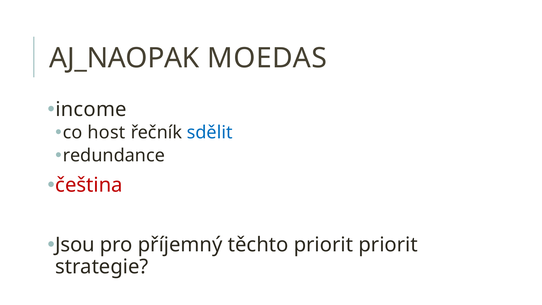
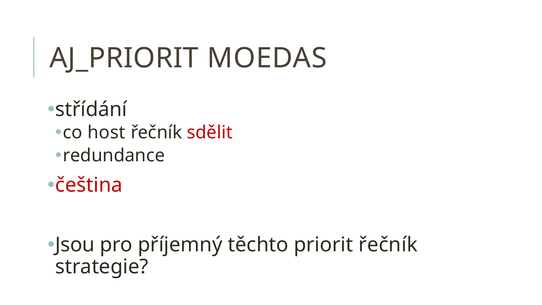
AJ_NAOPAK: AJ_NAOPAK -> AJ_PRIORIT
income: income -> střídání
sdělit colour: blue -> red
priorit priorit: priorit -> řečník
